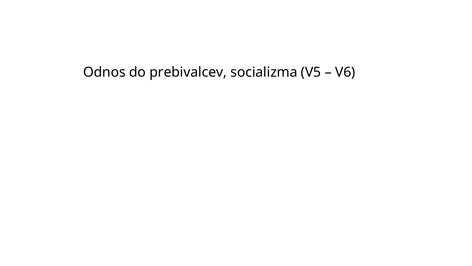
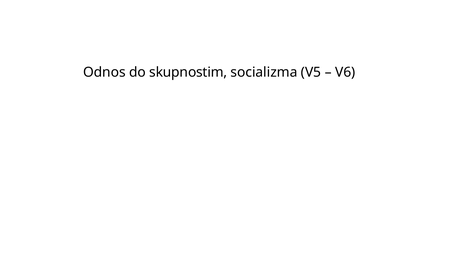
prebivalcev: prebivalcev -> skupnostim
